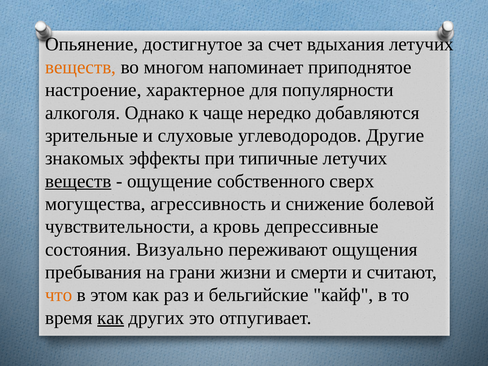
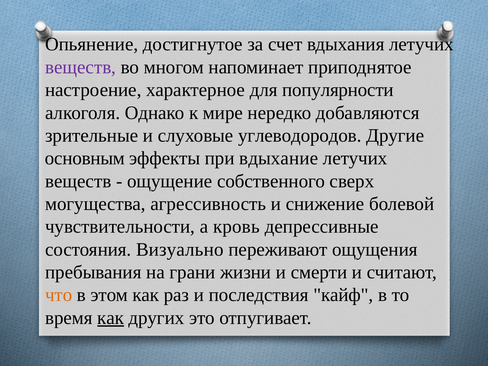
веществ at (81, 67) colour: orange -> purple
чаще: чаще -> мире
знакомых: знакомых -> основным
типичные: типичные -> вдыхание
веществ at (78, 181) underline: present -> none
бельгийские: бельгийские -> последствия
